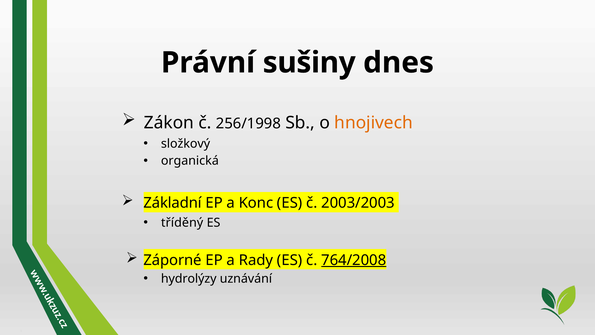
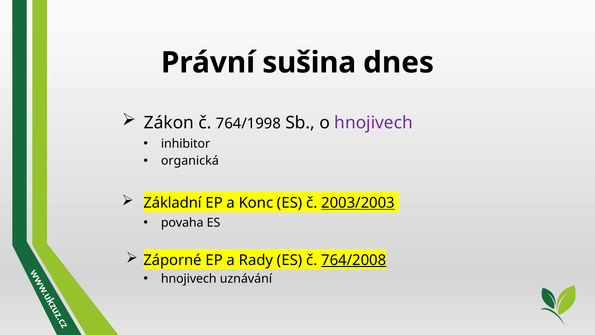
sušiny: sušiny -> sušina
256/1998: 256/1998 -> 764/1998
hnojivech at (374, 123) colour: orange -> purple
složkový: složkový -> inhibitor
2003/2003 underline: none -> present
tříděný: tříděný -> povaha
hydrolýzy at (189, 278): hydrolýzy -> hnojivech
